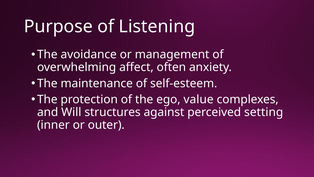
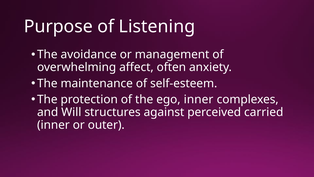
ego value: value -> inner
setting: setting -> carried
